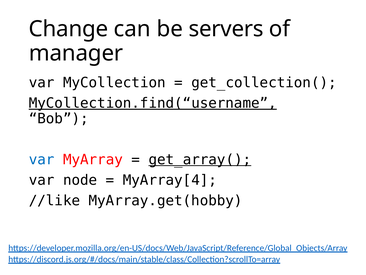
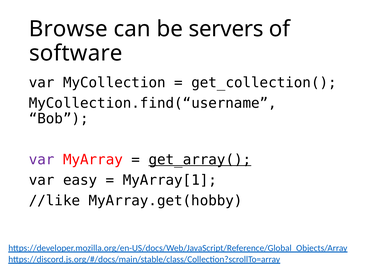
Change: Change -> Browse
manager: manager -> software
MyCollection.find(“username underline: present -> none
var at (42, 159) colour: blue -> purple
node: node -> easy
MyArray[4: MyArray[4 -> MyArray[1
